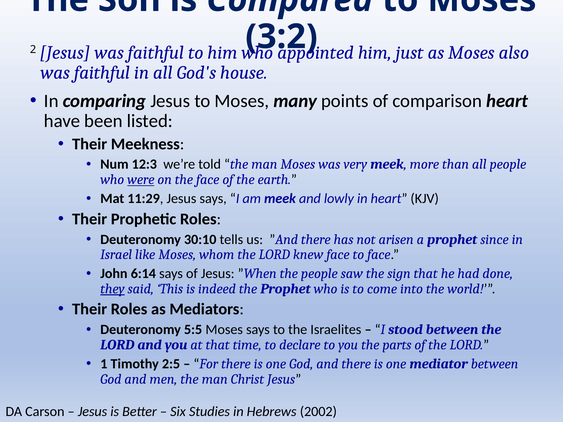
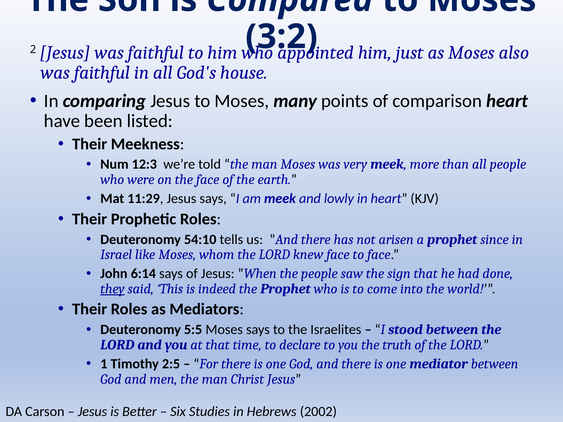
were underline: present -> none
30:10: 30:10 -> 54:10
parts: parts -> truth
